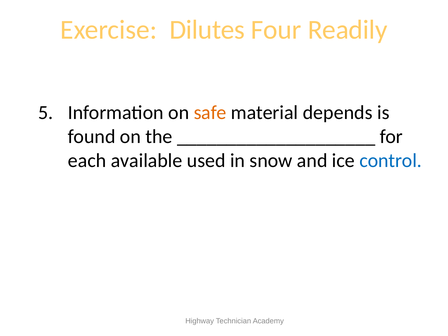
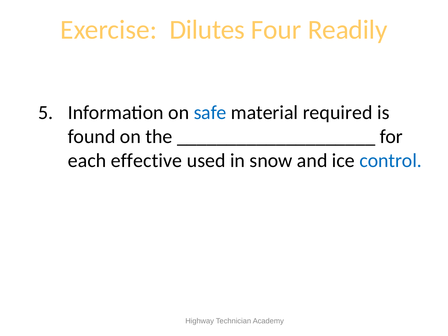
safe colour: orange -> blue
depends: depends -> required
available: available -> effective
